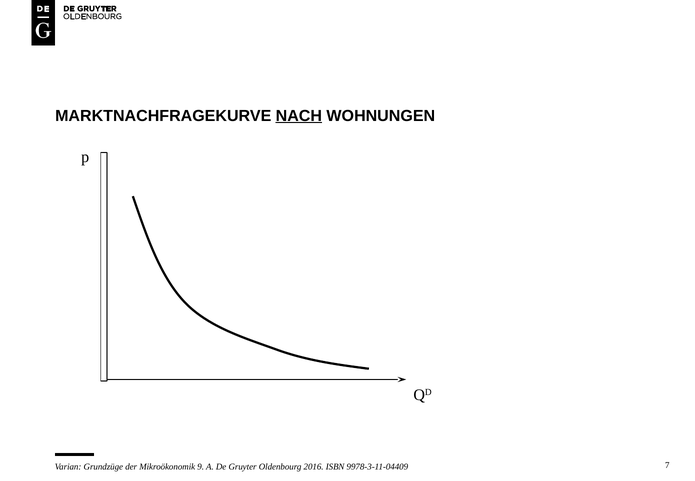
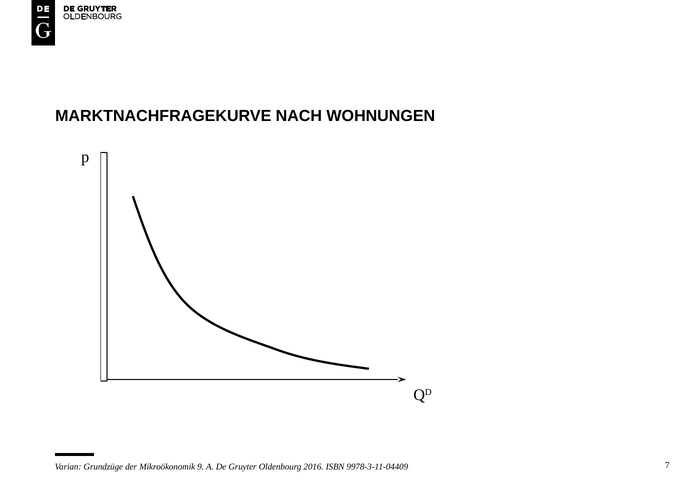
NACH underline: present -> none
